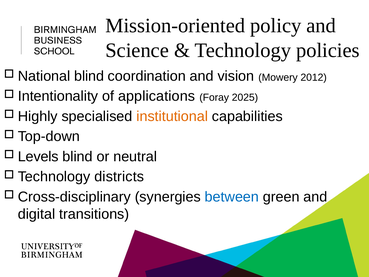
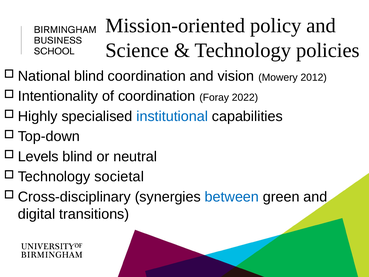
of applications: applications -> coordination
2025: 2025 -> 2022
institutional colour: orange -> blue
districts: districts -> societal
